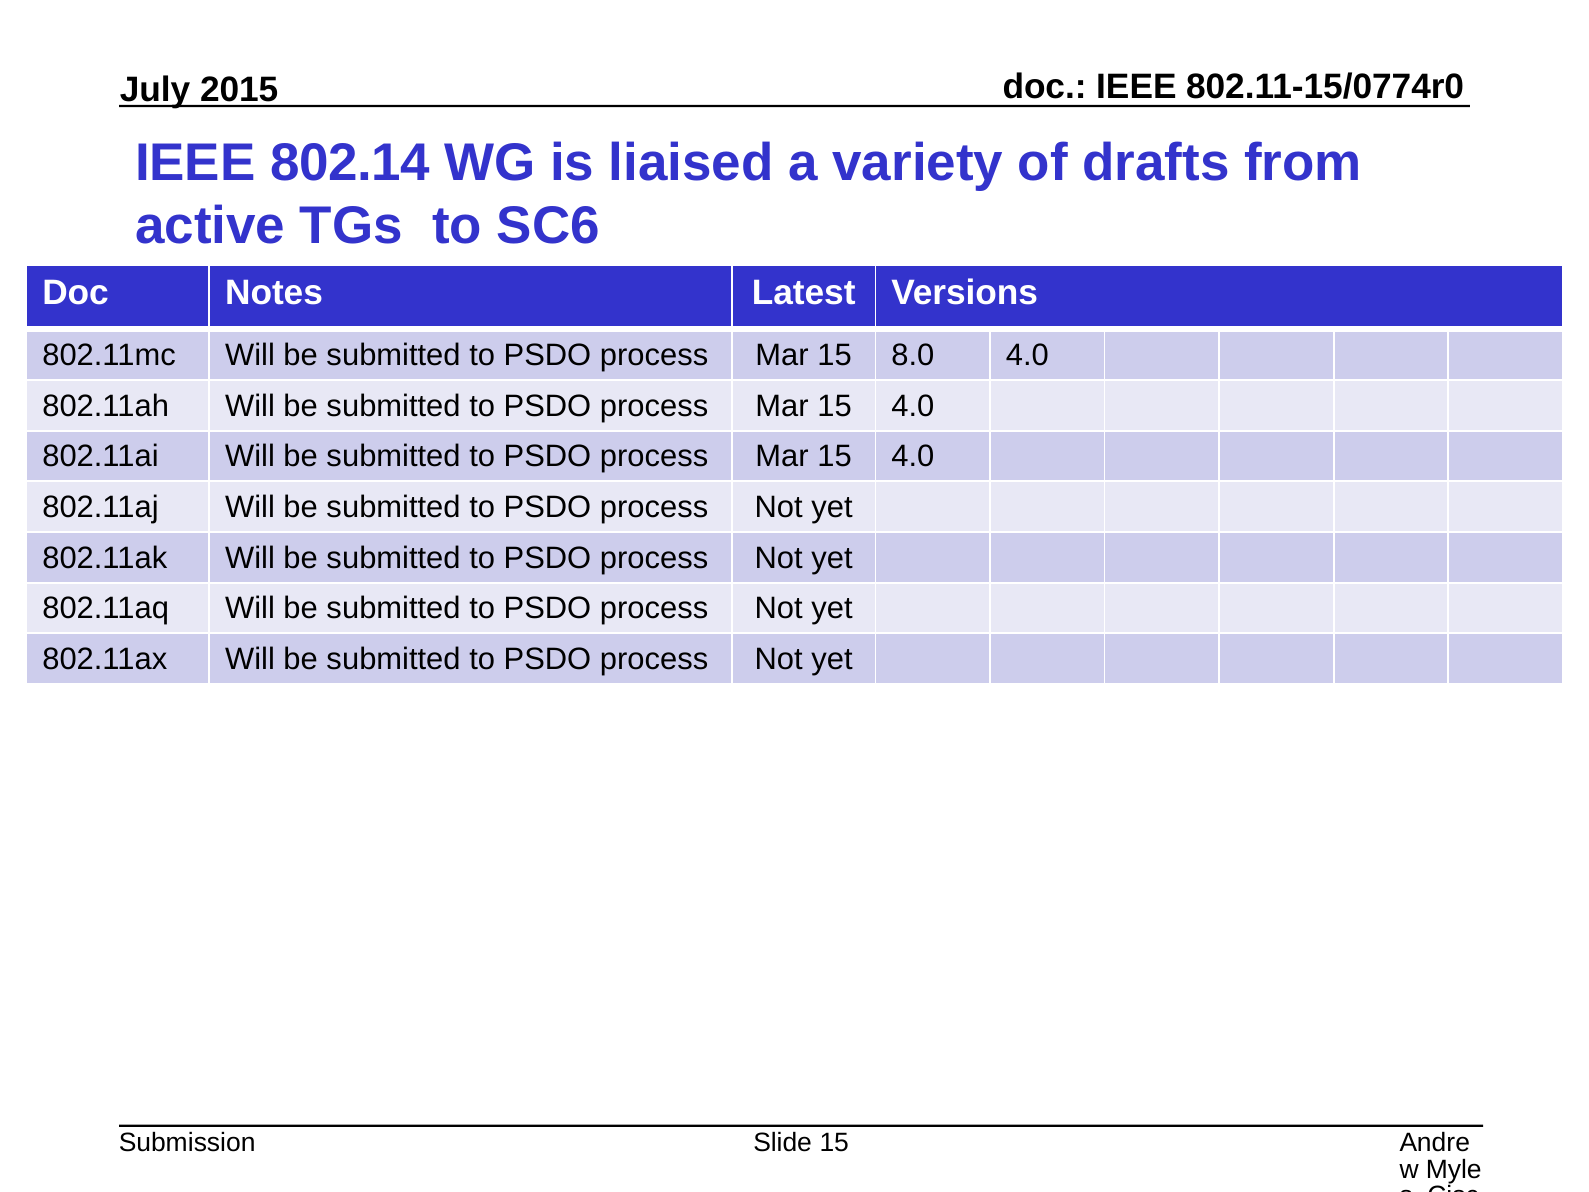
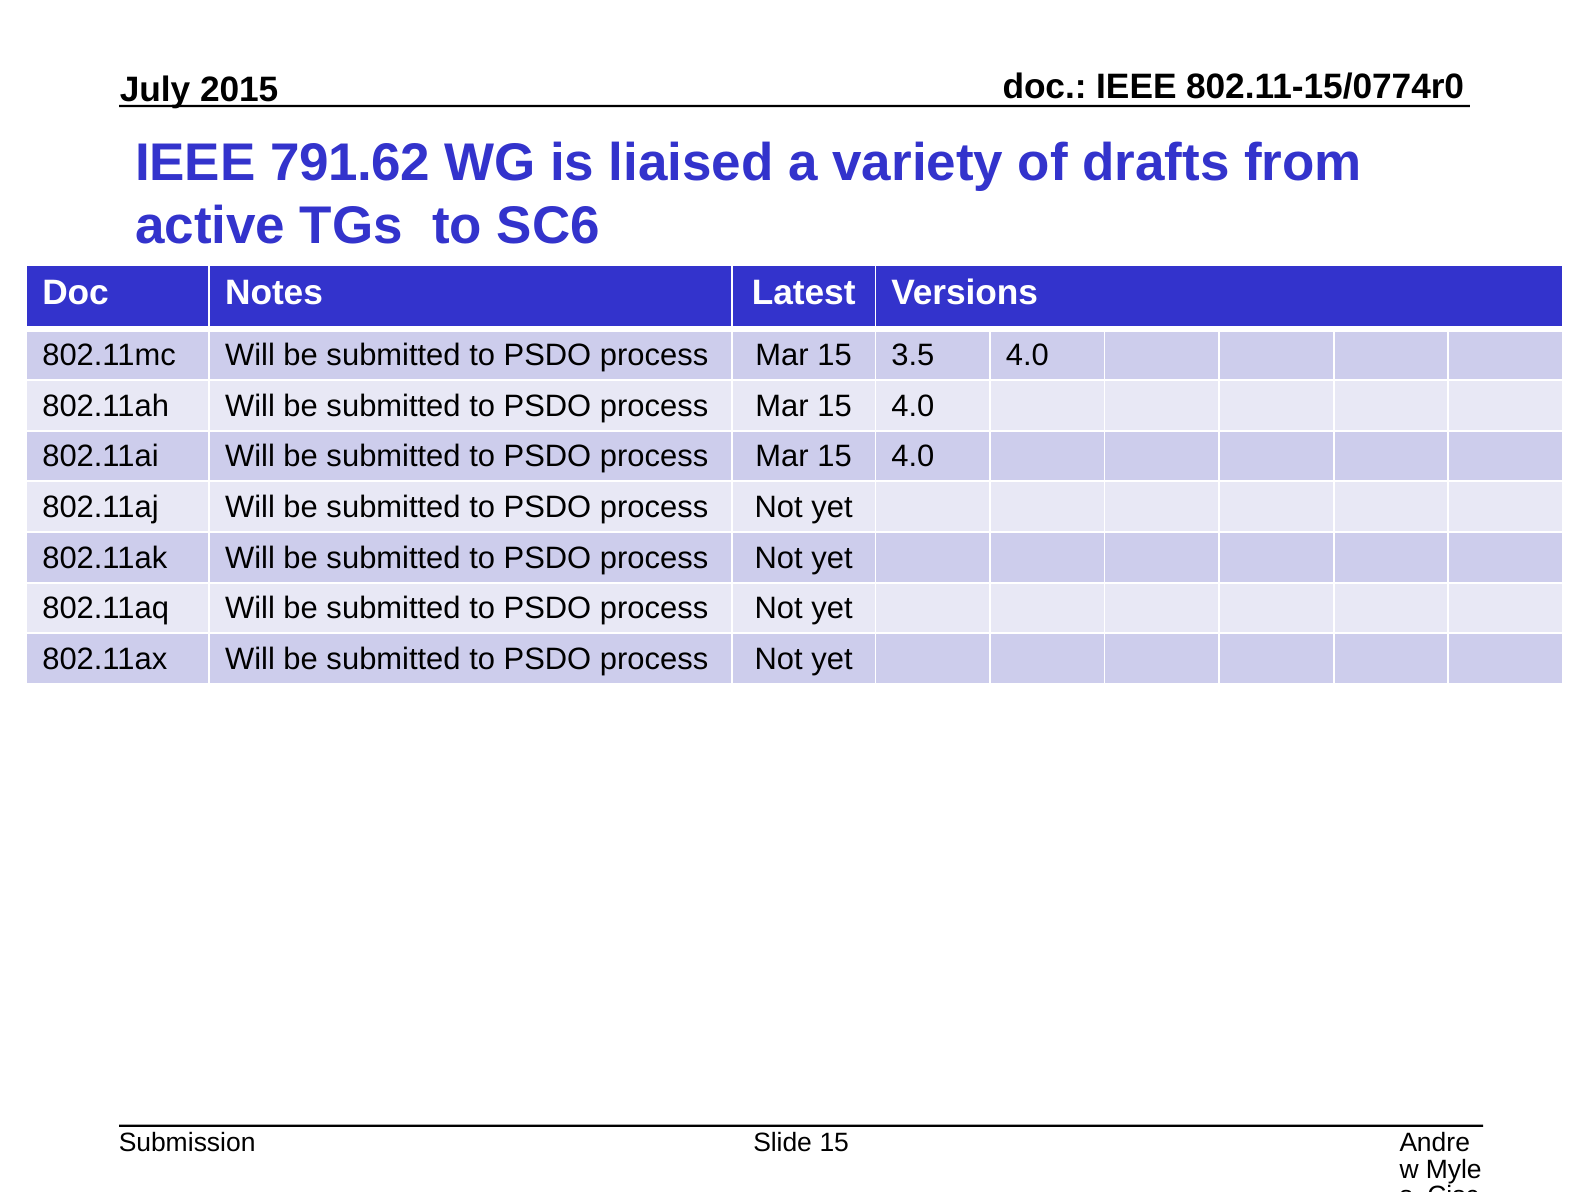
802.14: 802.14 -> 791.62
8.0: 8.0 -> 3.5
